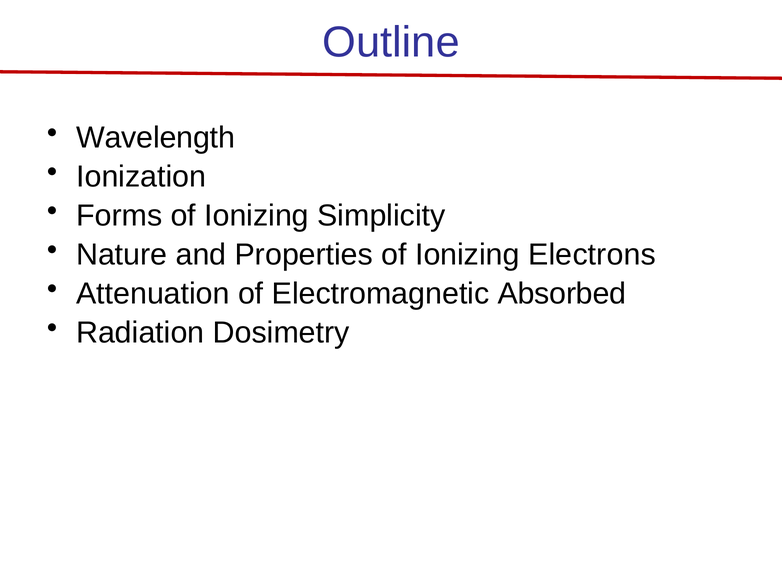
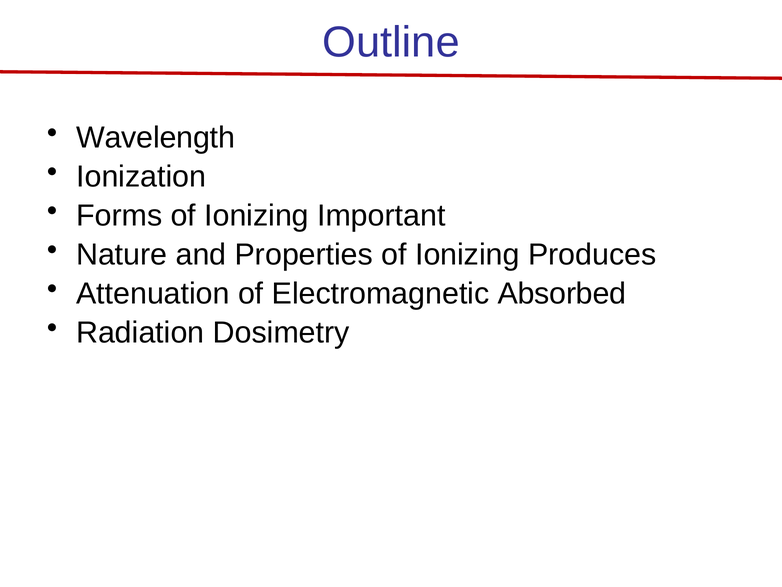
Simplicity: Simplicity -> Important
Electrons: Electrons -> Produces
